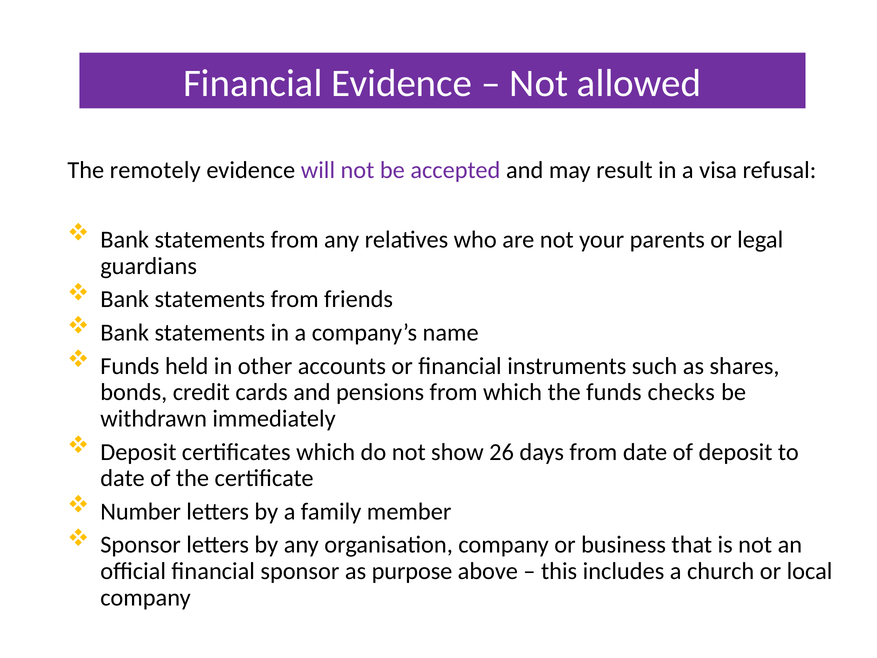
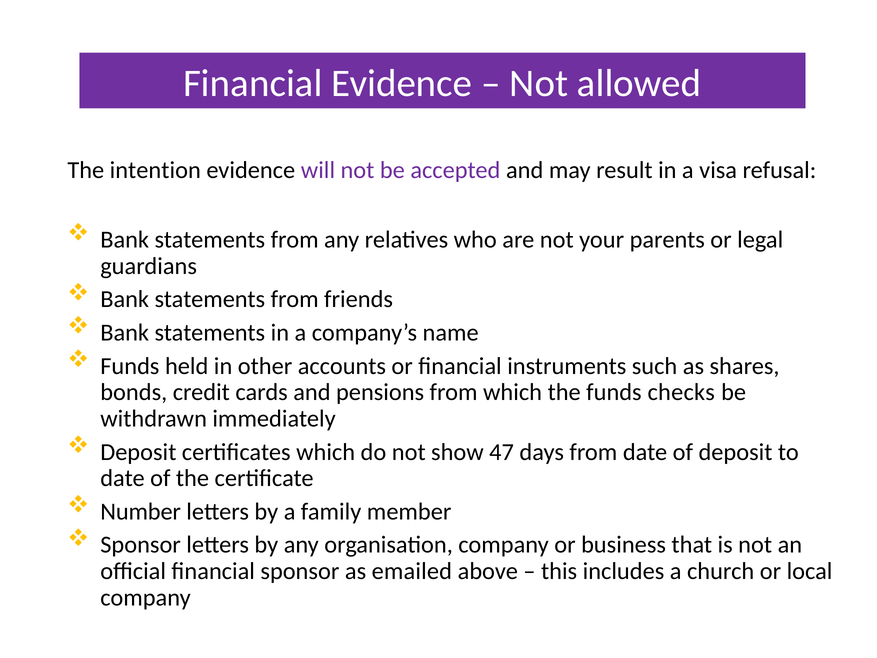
remotely: remotely -> intention
26: 26 -> 47
purpose: purpose -> emailed
